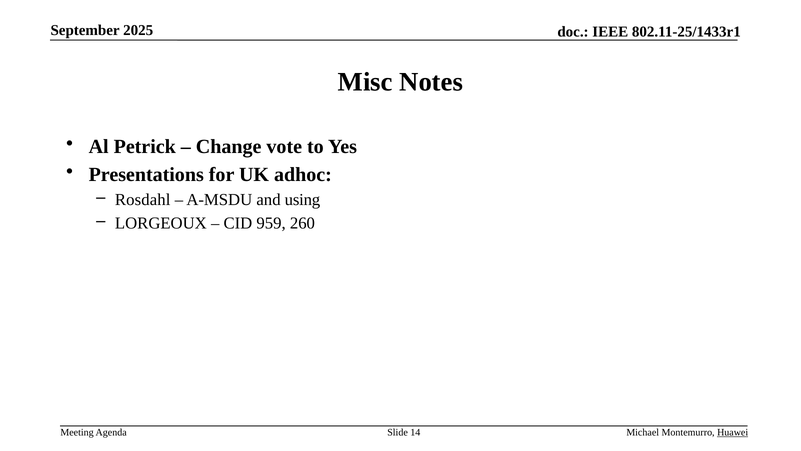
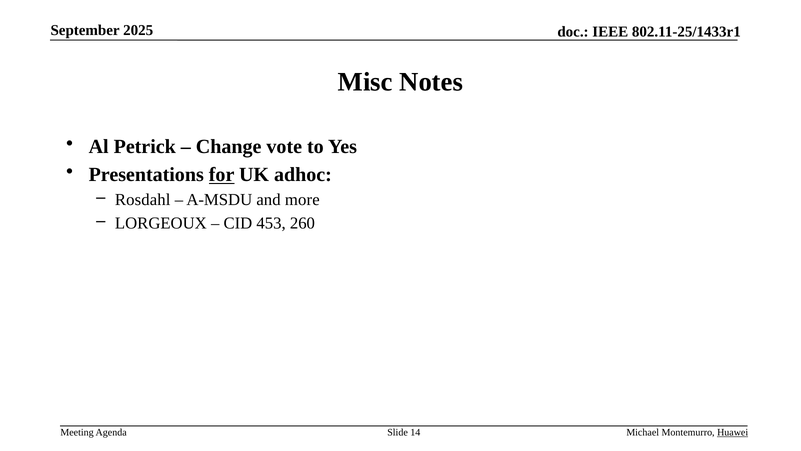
for underline: none -> present
using: using -> more
959: 959 -> 453
